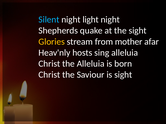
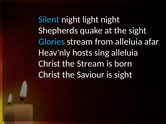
Glories colour: yellow -> light blue
from mother: mother -> alleluia
the Alleluia: Alleluia -> Stream
